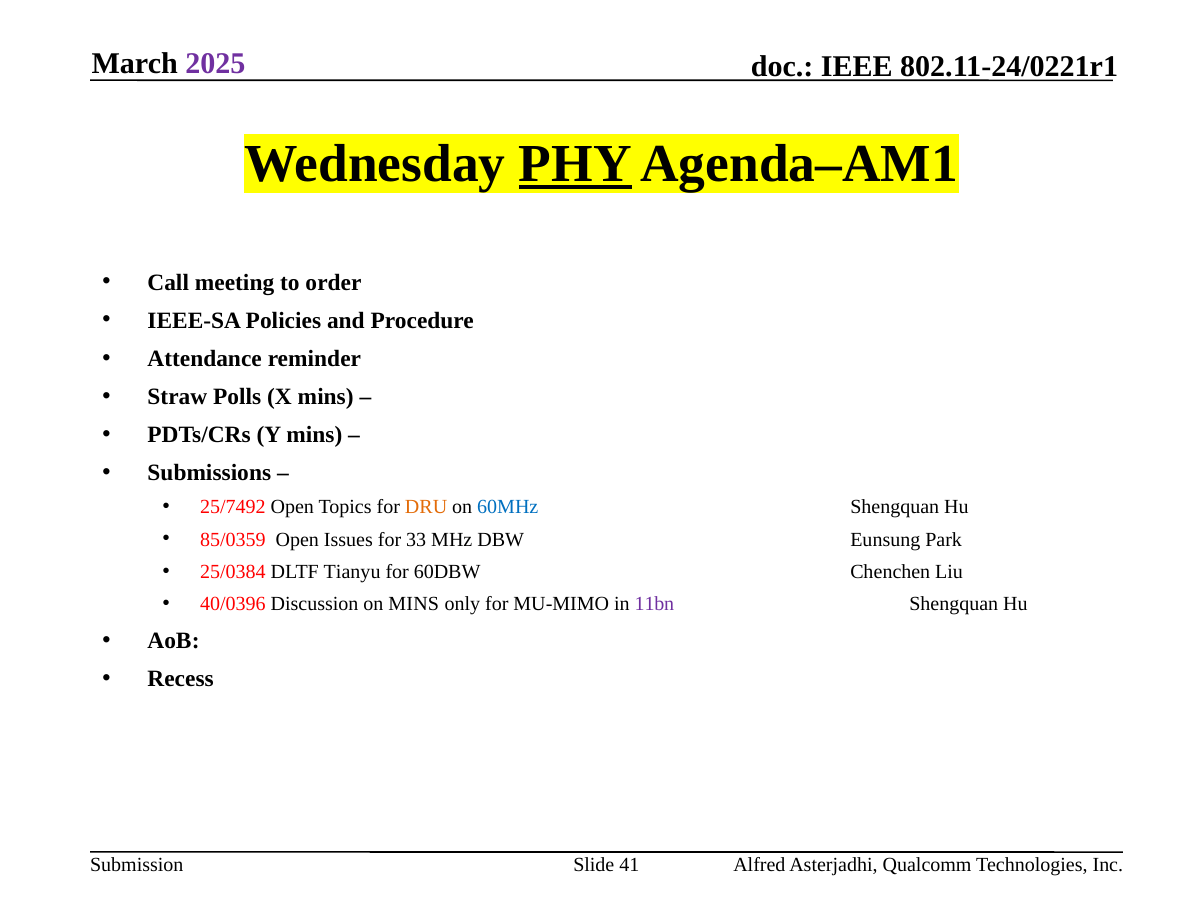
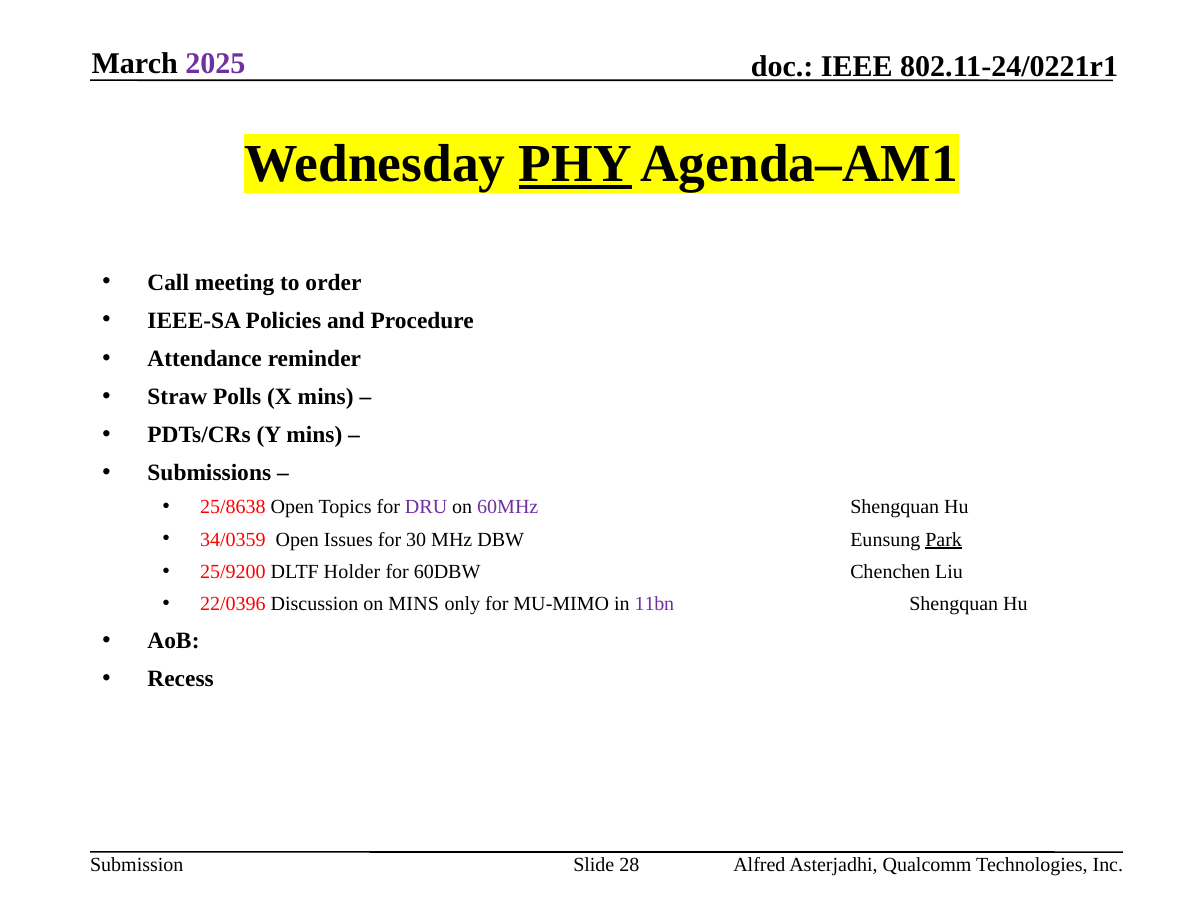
25/7492: 25/7492 -> 25/8638
DRU colour: orange -> purple
60MHz colour: blue -> purple
85/0359: 85/0359 -> 34/0359
33: 33 -> 30
Park underline: none -> present
25/0384: 25/0384 -> 25/9200
Tianyu: Tianyu -> Holder
40/0396: 40/0396 -> 22/0396
41: 41 -> 28
